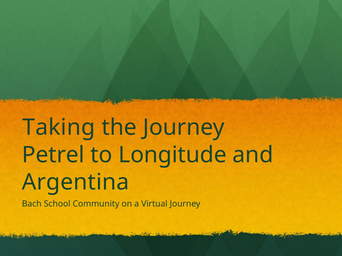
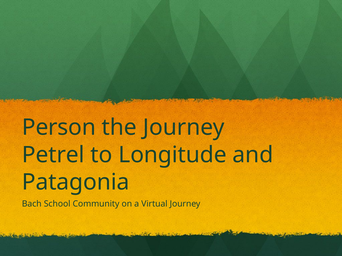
Taking: Taking -> Person
Argentina: Argentina -> Patagonia
